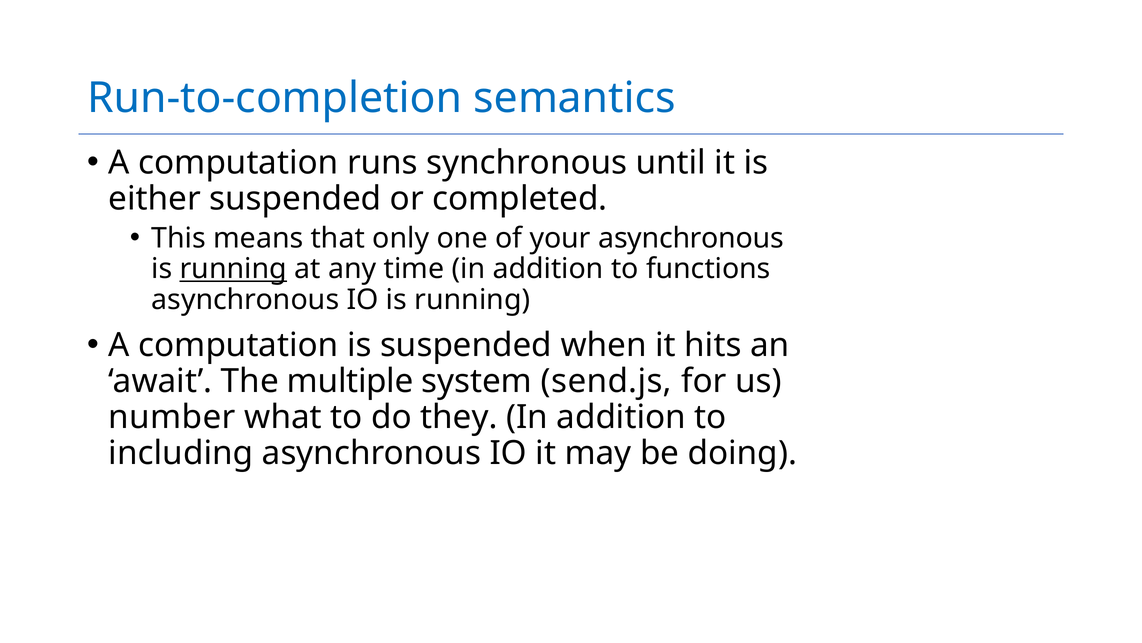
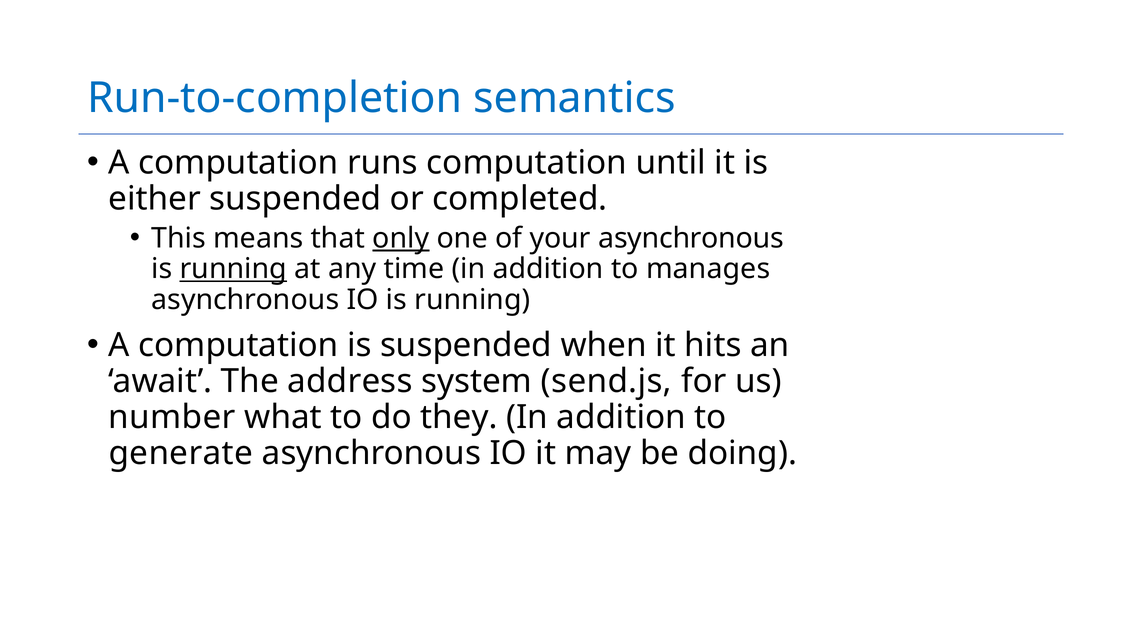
runs synchronous: synchronous -> computation
only underline: none -> present
functions: functions -> manages
multiple: multiple -> address
including: including -> generate
